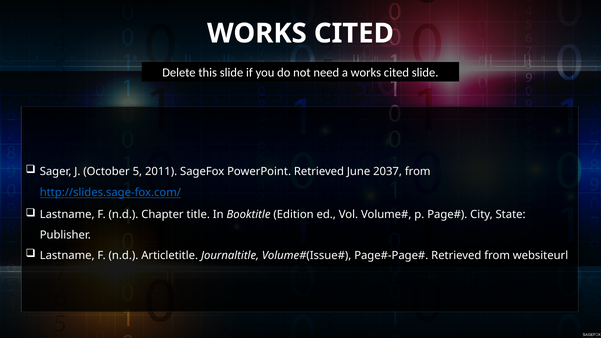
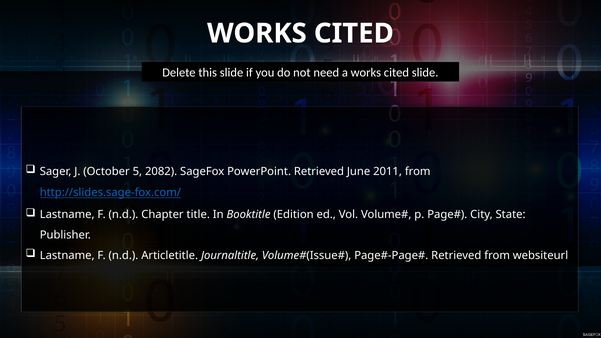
2011: 2011 -> 2082
2037: 2037 -> 2011
